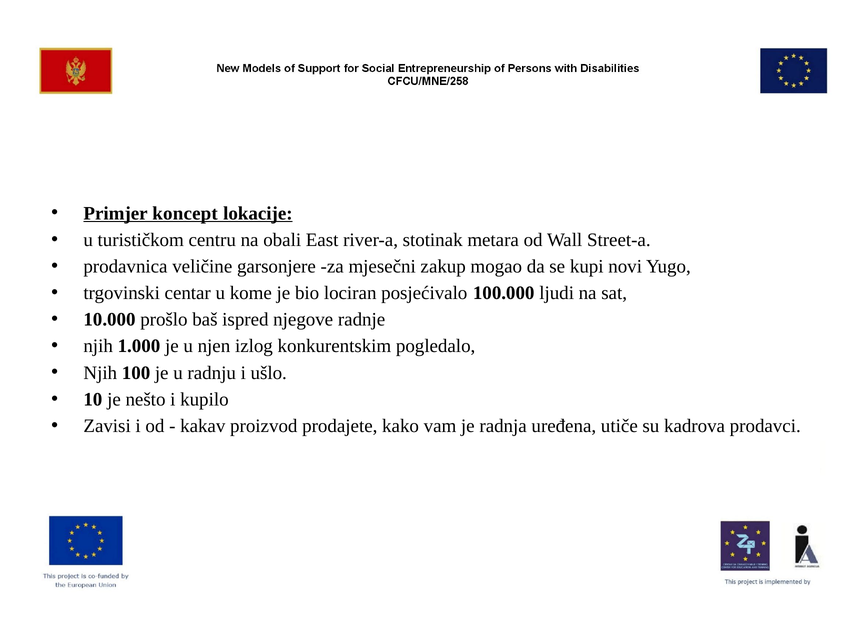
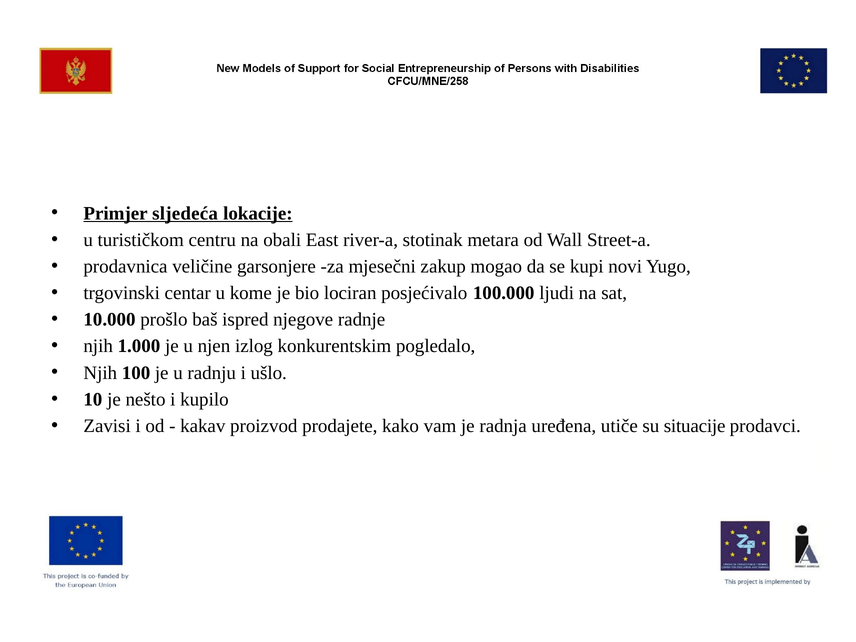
koncept: koncept -> sljedeća
kadrova: kadrova -> situacije
